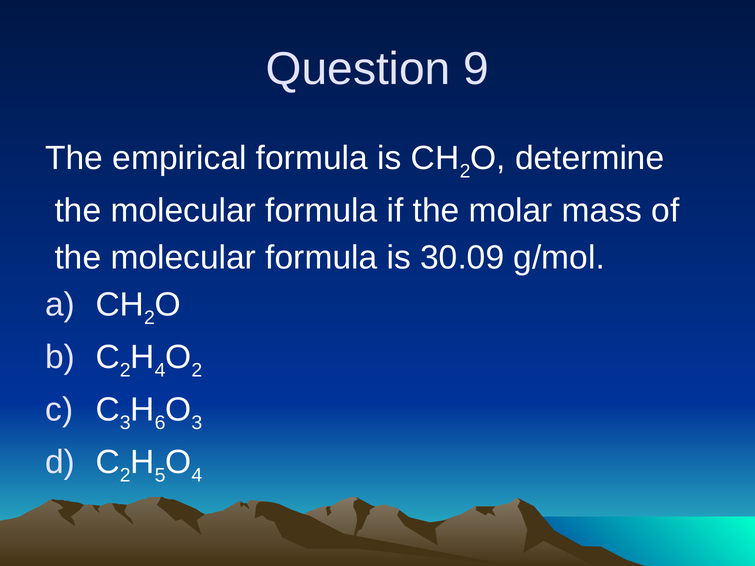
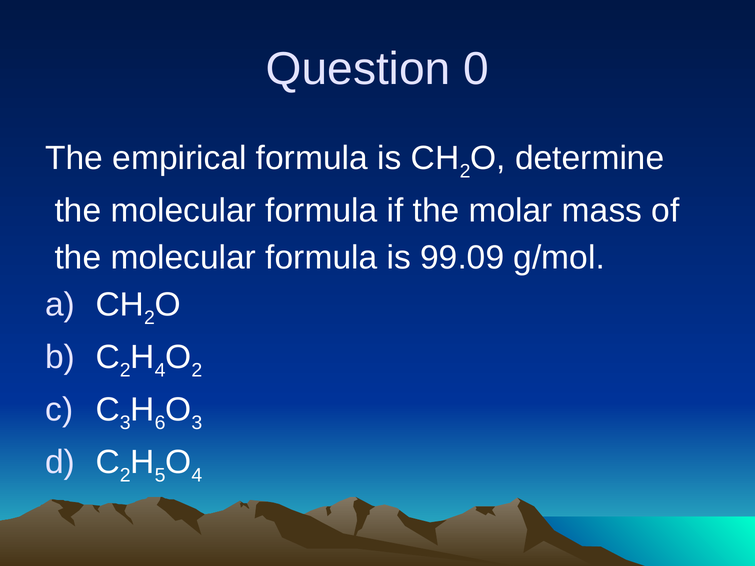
9: 9 -> 0
30.09: 30.09 -> 99.09
